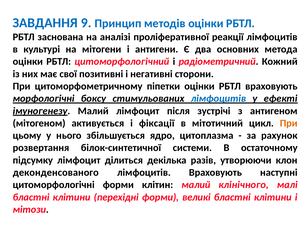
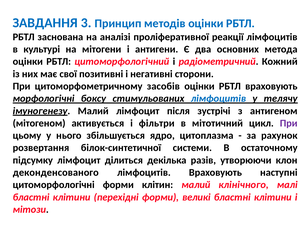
9: 9 -> 3
піпетки: піпетки -> засобів
ефекті: ефекті -> телячу
фіксації: фіксації -> фільтри
При at (289, 123) colour: orange -> purple
